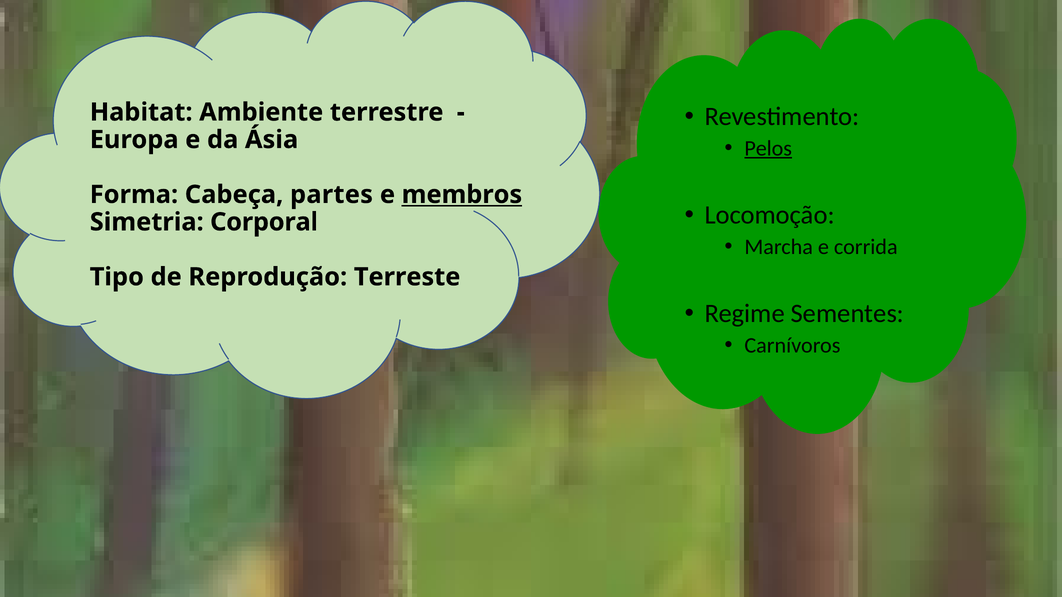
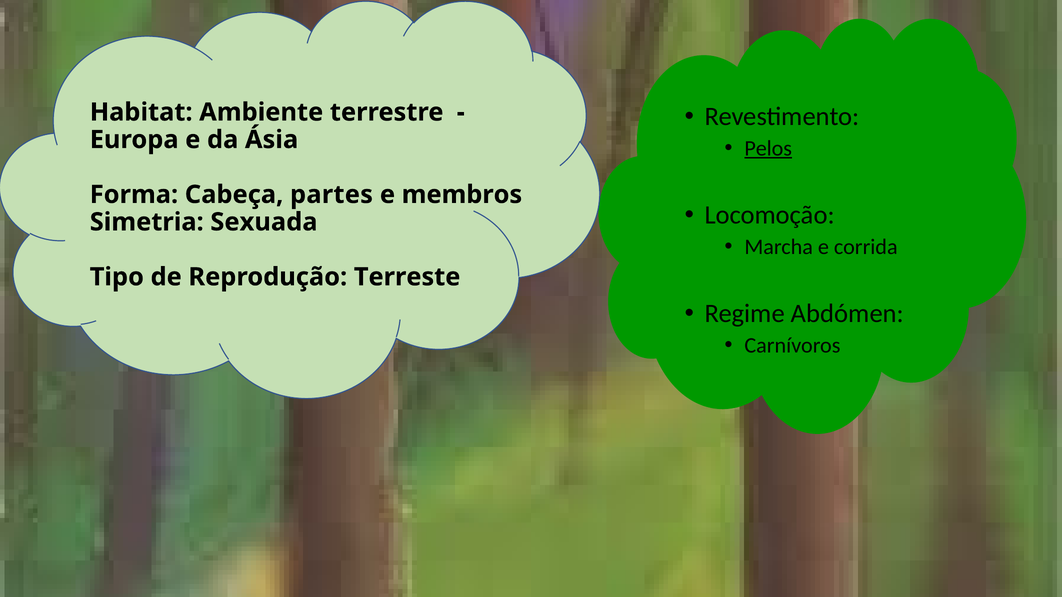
membros underline: present -> none
Corporal: Corporal -> Sexuada
Sementes: Sementes -> Abdómen
